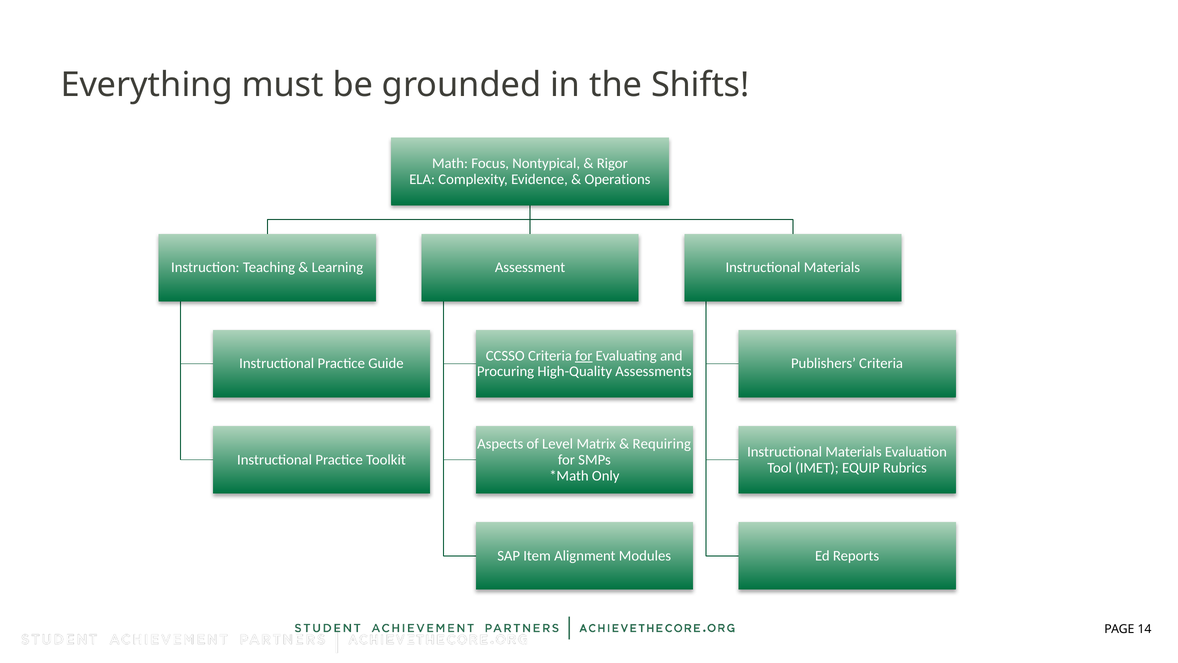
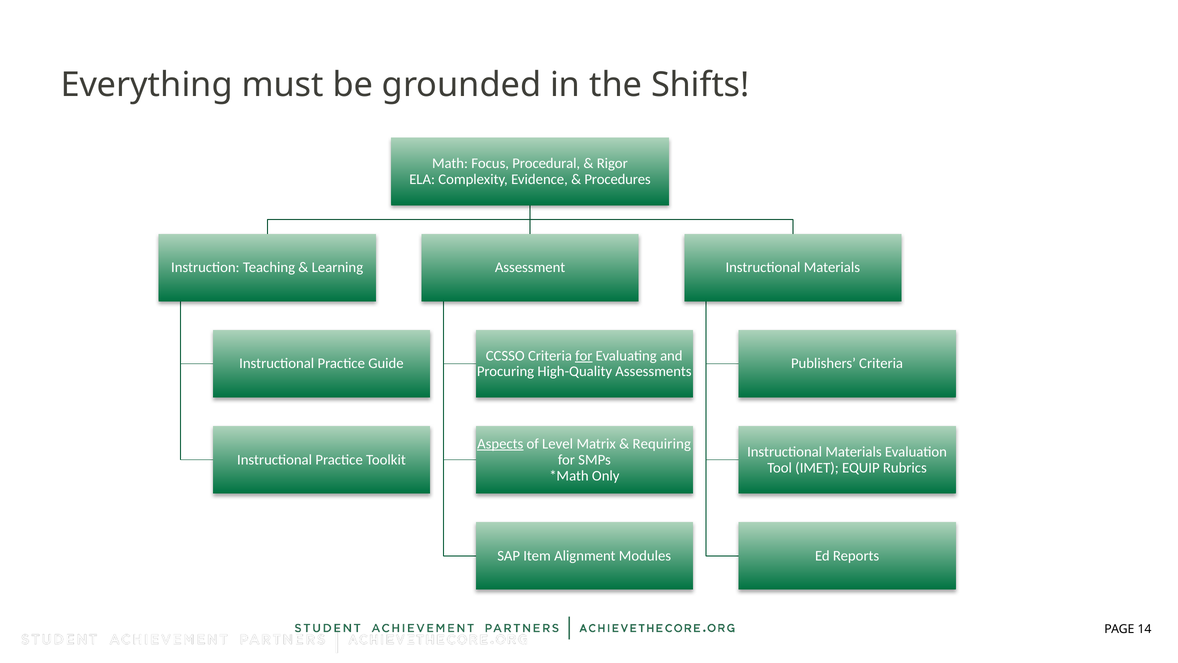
Nontypical: Nontypical -> Procedural
Operations: Operations -> Procedures
Aspects underline: none -> present
